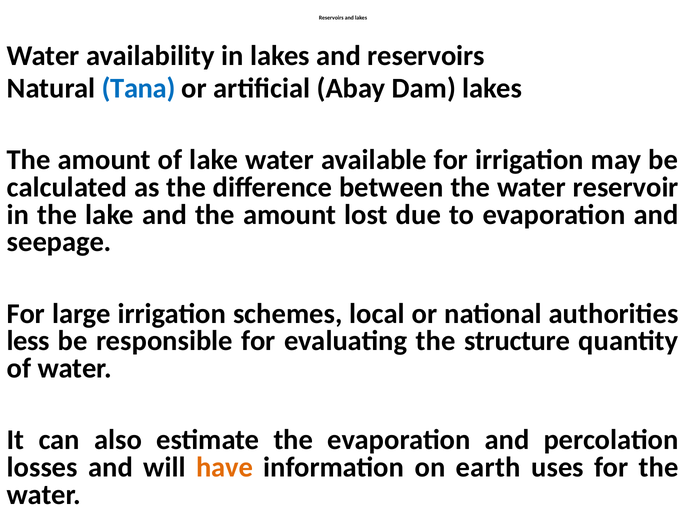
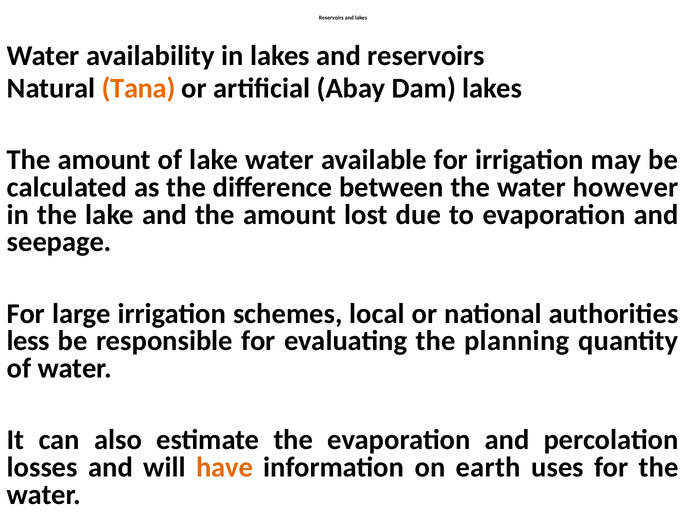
Tana colour: blue -> orange
reservoir: reservoir -> however
structure: structure -> planning
